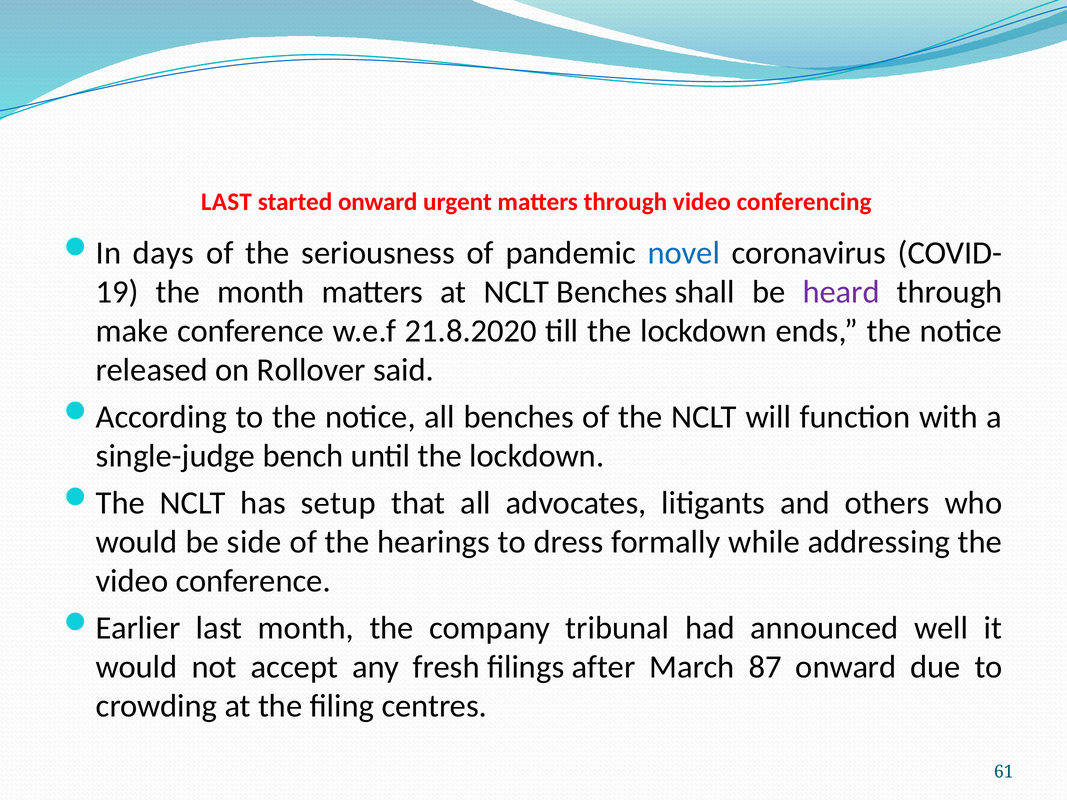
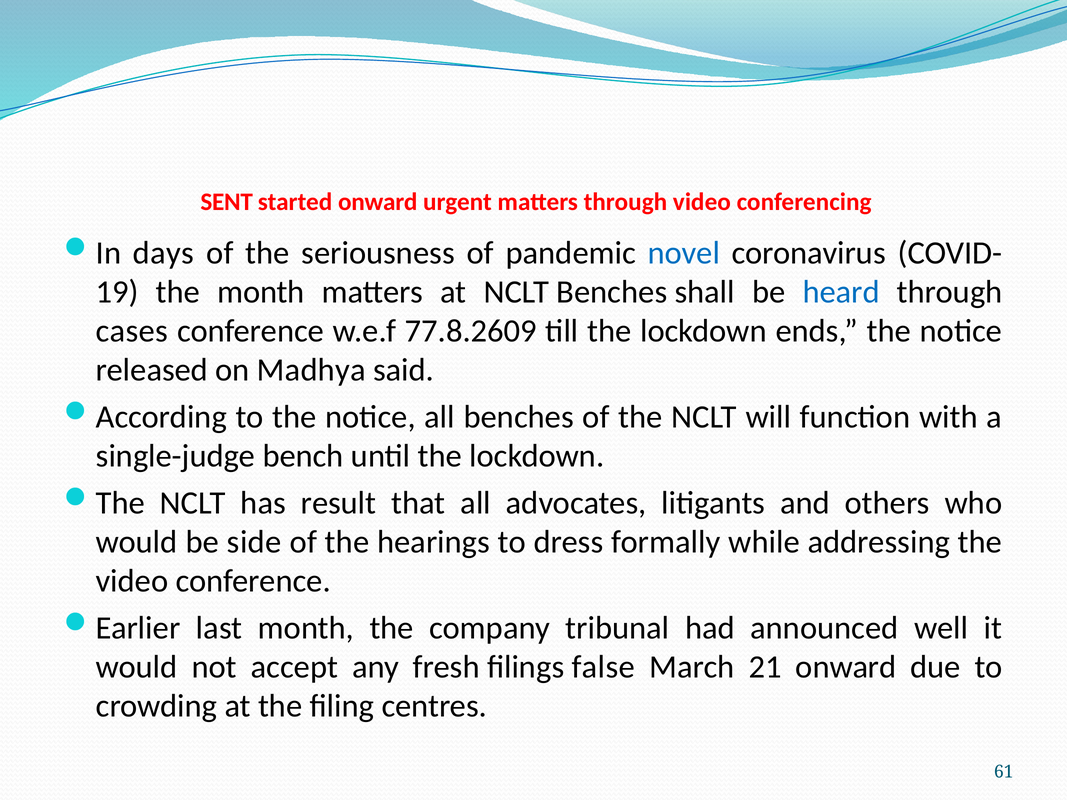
LAST at (226, 202): LAST -> SENT
heard colour: purple -> blue
make: make -> cases
21.8.2020: 21.8.2020 -> 77.8.2609
Rollover: Rollover -> Madhya
setup: setup -> result
after: after -> false
87: 87 -> 21
